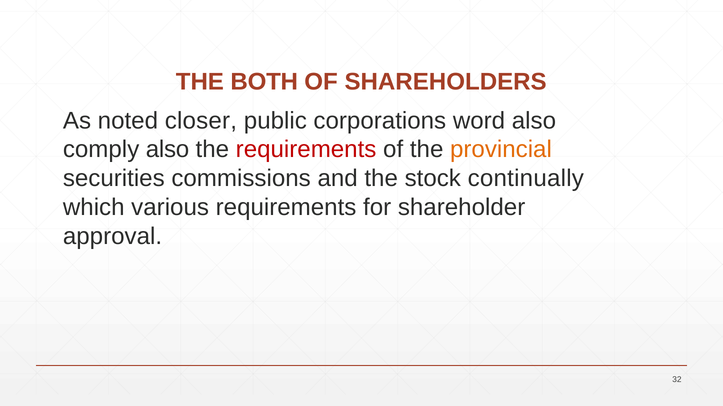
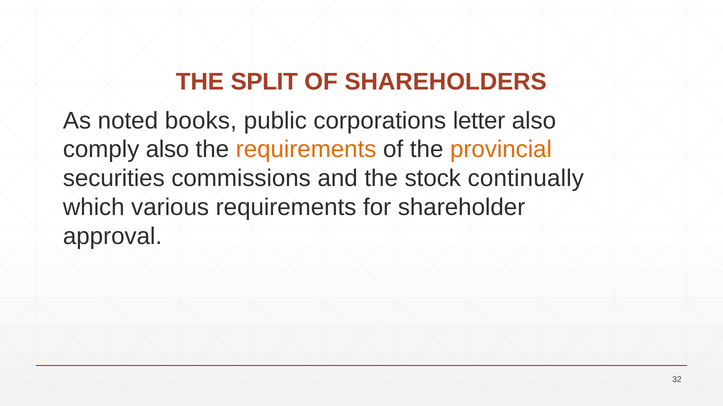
BOTH: BOTH -> SPLIT
closer: closer -> books
word: word -> letter
requirements at (306, 150) colour: red -> orange
